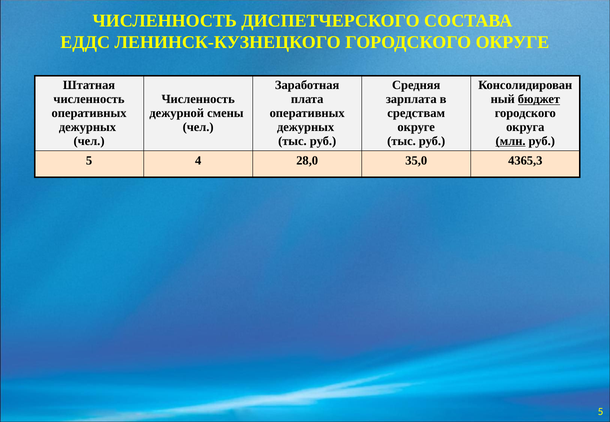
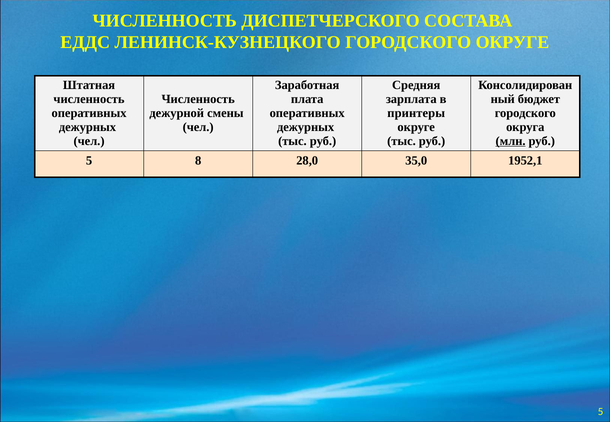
бюджет underline: present -> none
средствам: средствам -> принтеры
4: 4 -> 8
4365,3: 4365,3 -> 1952,1
